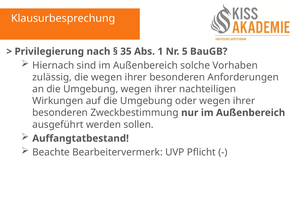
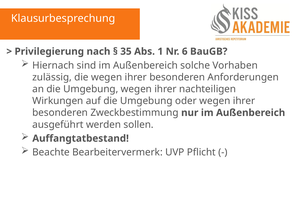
5: 5 -> 6
